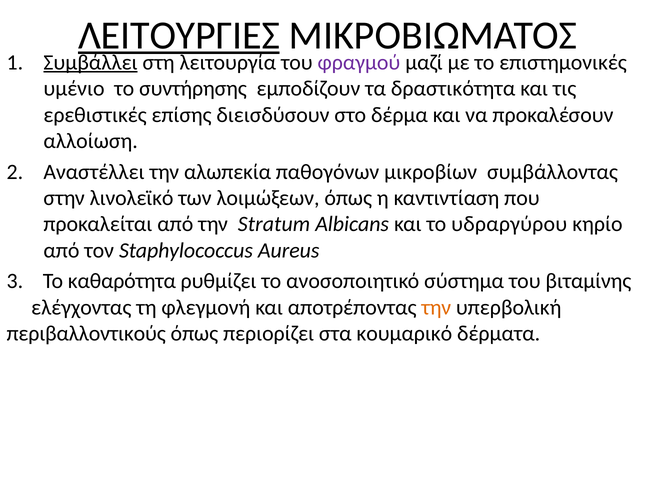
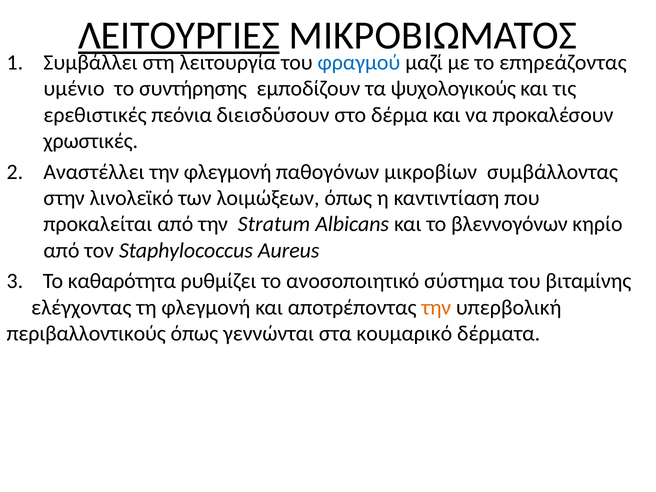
Συμβάλλει underline: present -> none
φραγμού colour: purple -> blue
επιστημονικές: επιστημονικές -> επηρεάζοντας
δραστικότητα: δραστικότητα -> ψυχολογικούς
επίσης: επίσης -> πεόνια
αλλοίωση: αλλοίωση -> χρωστικές
την αλωπεκία: αλωπεκία -> φλεγμονή
υδραργύρου: υδραργύρου -> βλεννογόνων
περιορίζει: περιορίζει -> γεννώνται
